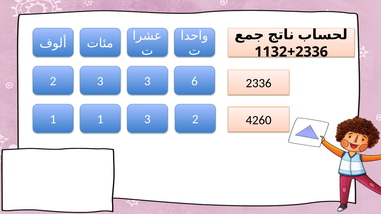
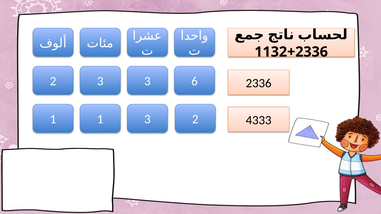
4260: 4260 -> 4333
